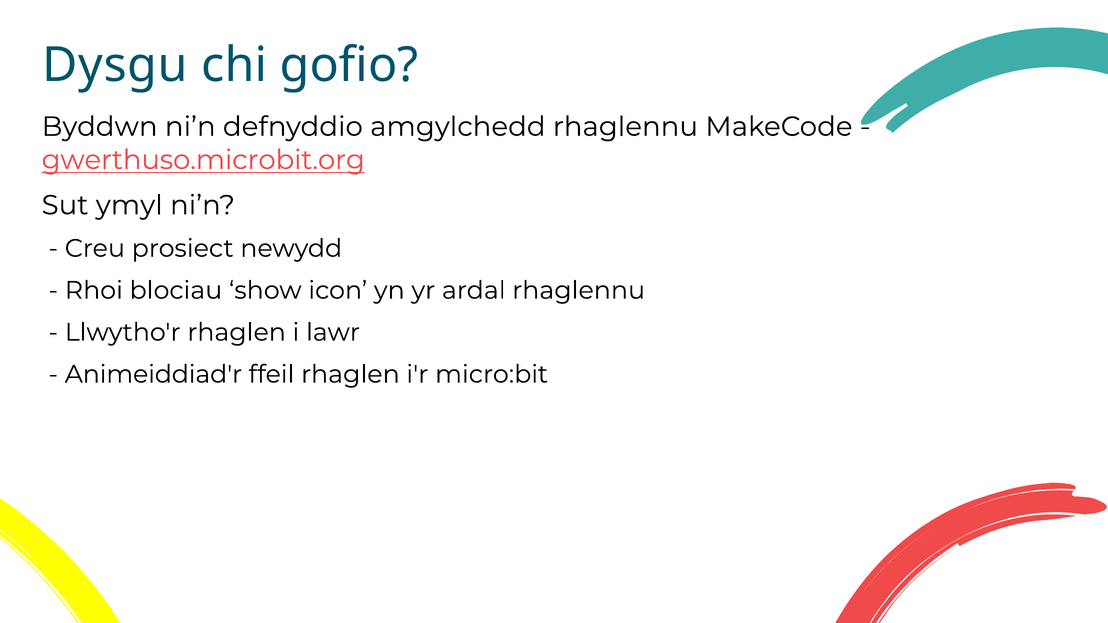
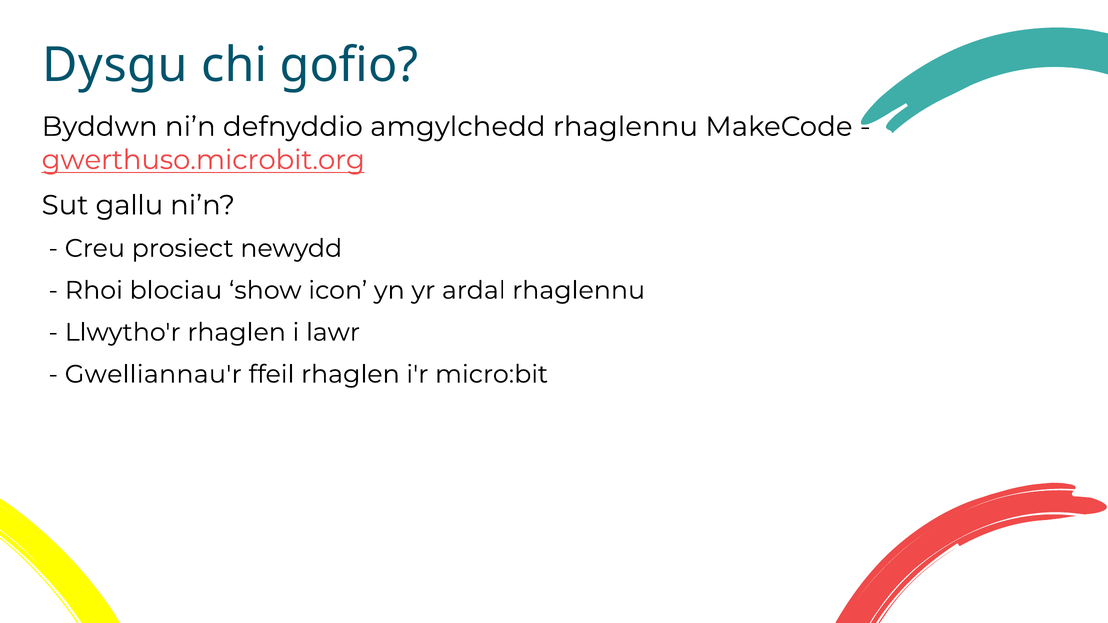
ymyl: ymyl -> gallu
Animeiddiad'r: Animeiddiad'r -> Gwelliannau'r
